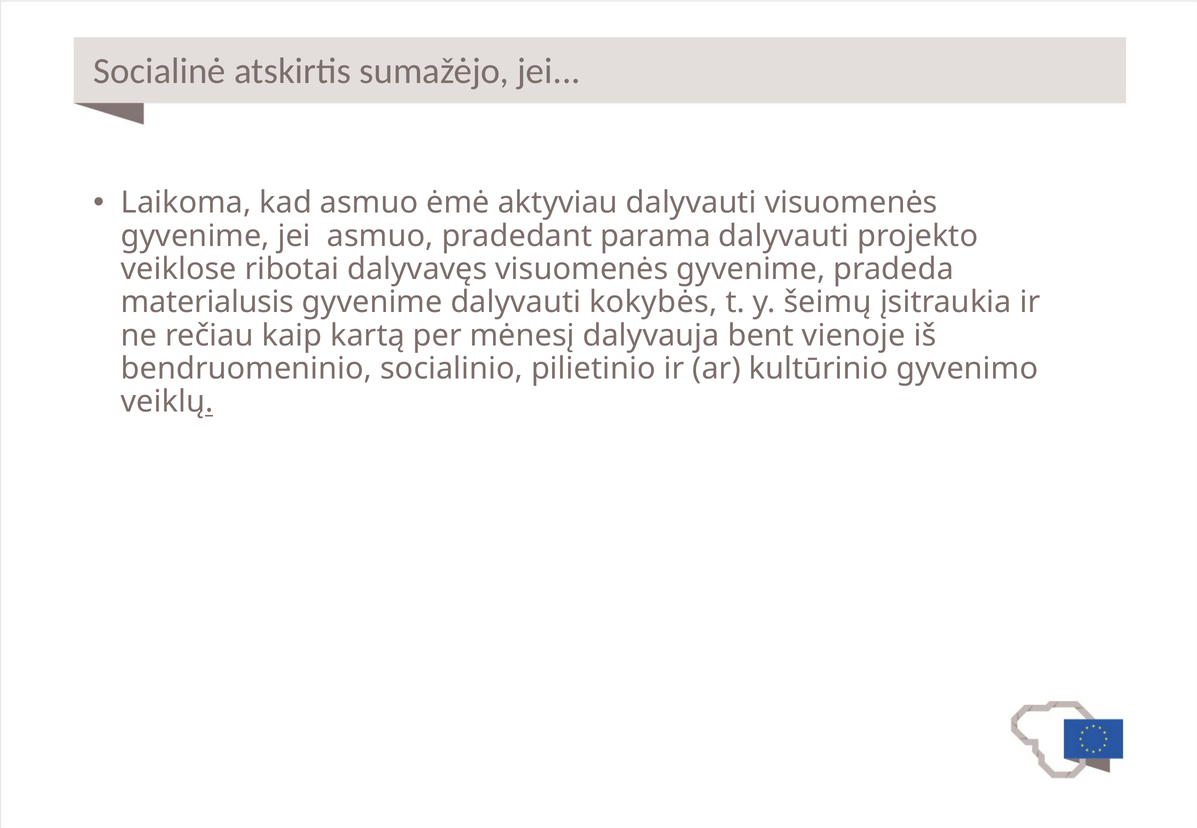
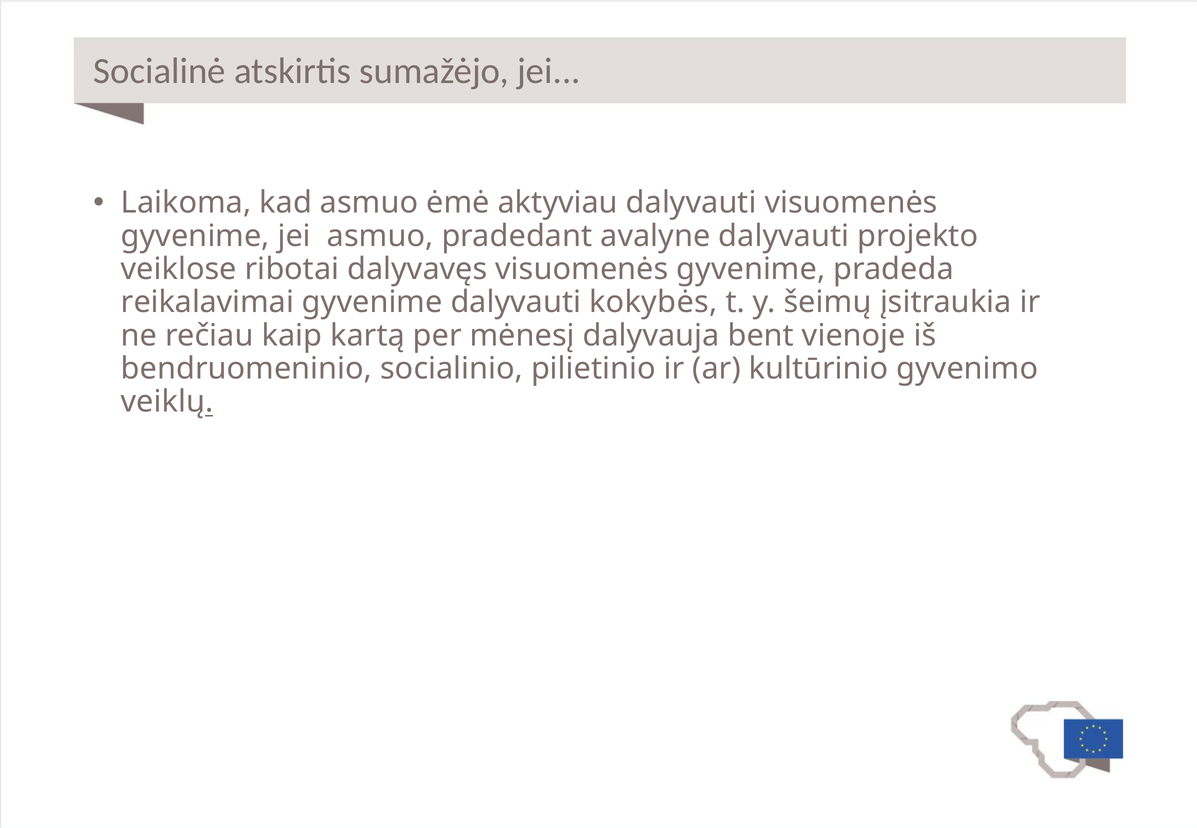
parama: parama -> avalyne
materialusis: materialusis -> reikalavimai
